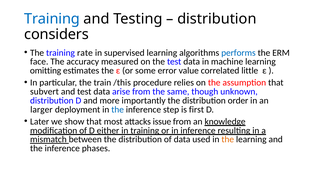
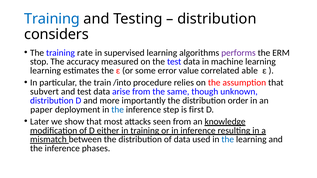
performs colour: blue -> purple
face: face -> stop
omitting at (46, 71): omitting -> learning
little: little -> able
/this: /this -> /into
larger: larger -> paper
issue: issue -> seen
the at (228, 140) colour: orange -> blue
